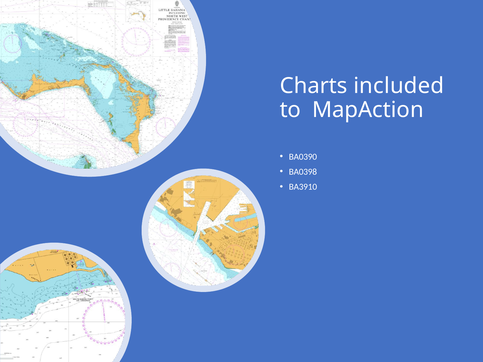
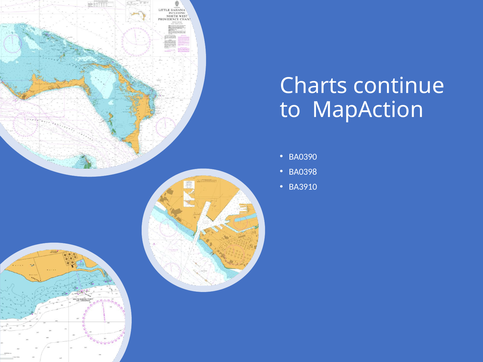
included: included -> continue
